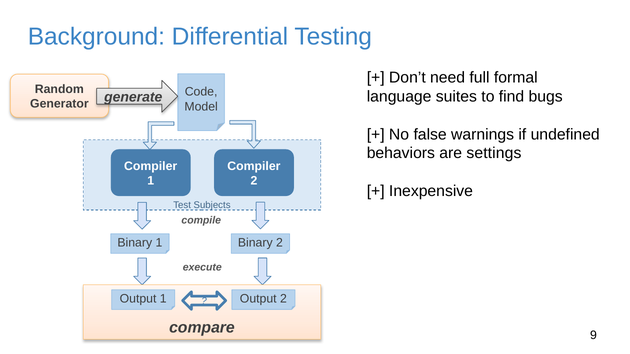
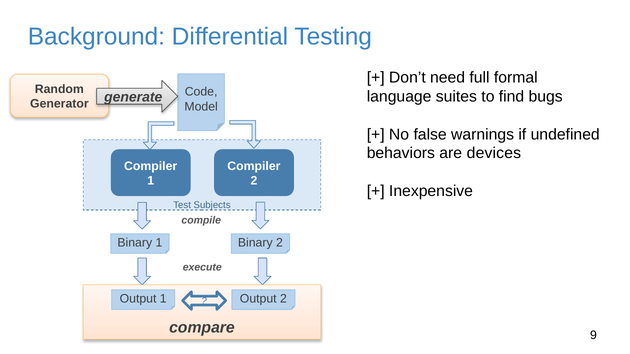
settings: settings -> devices
